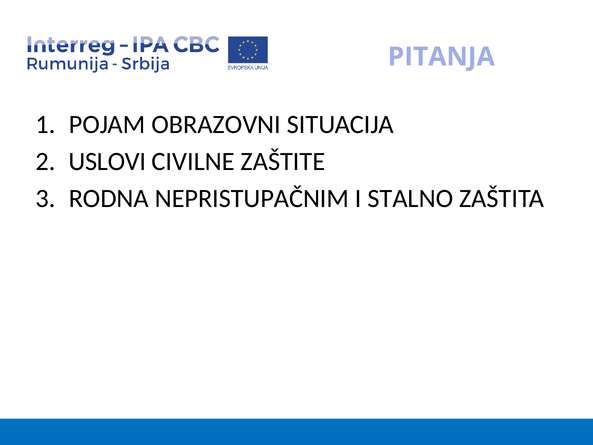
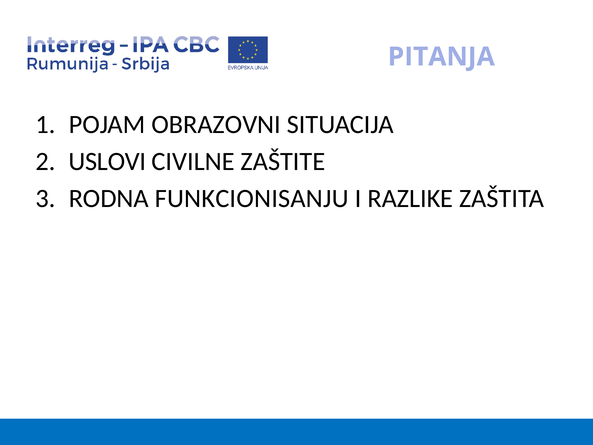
NEPRISTUPAČNIM: NEPRISTUPAČNIM -> FUNKCIONISANJU
STALNO: STALNO -> RAZLIKE
